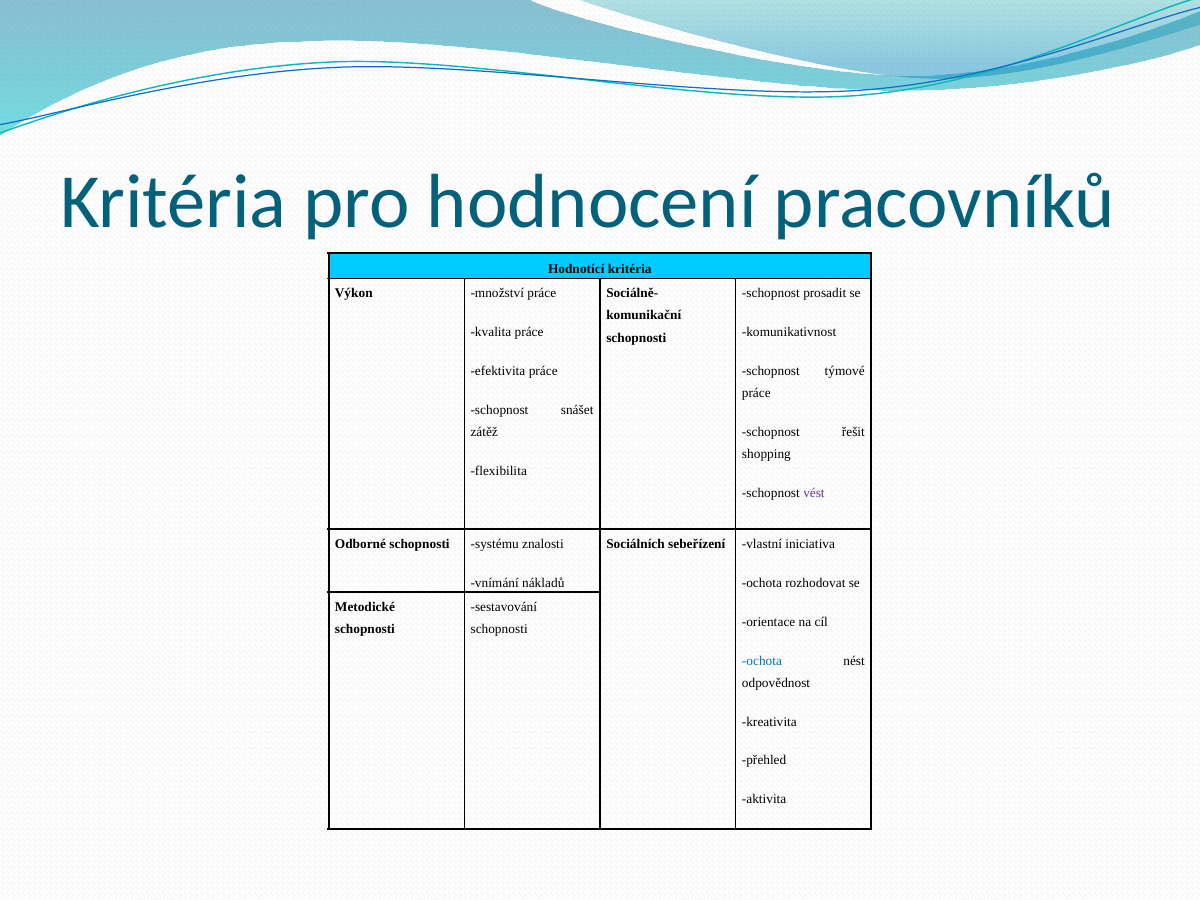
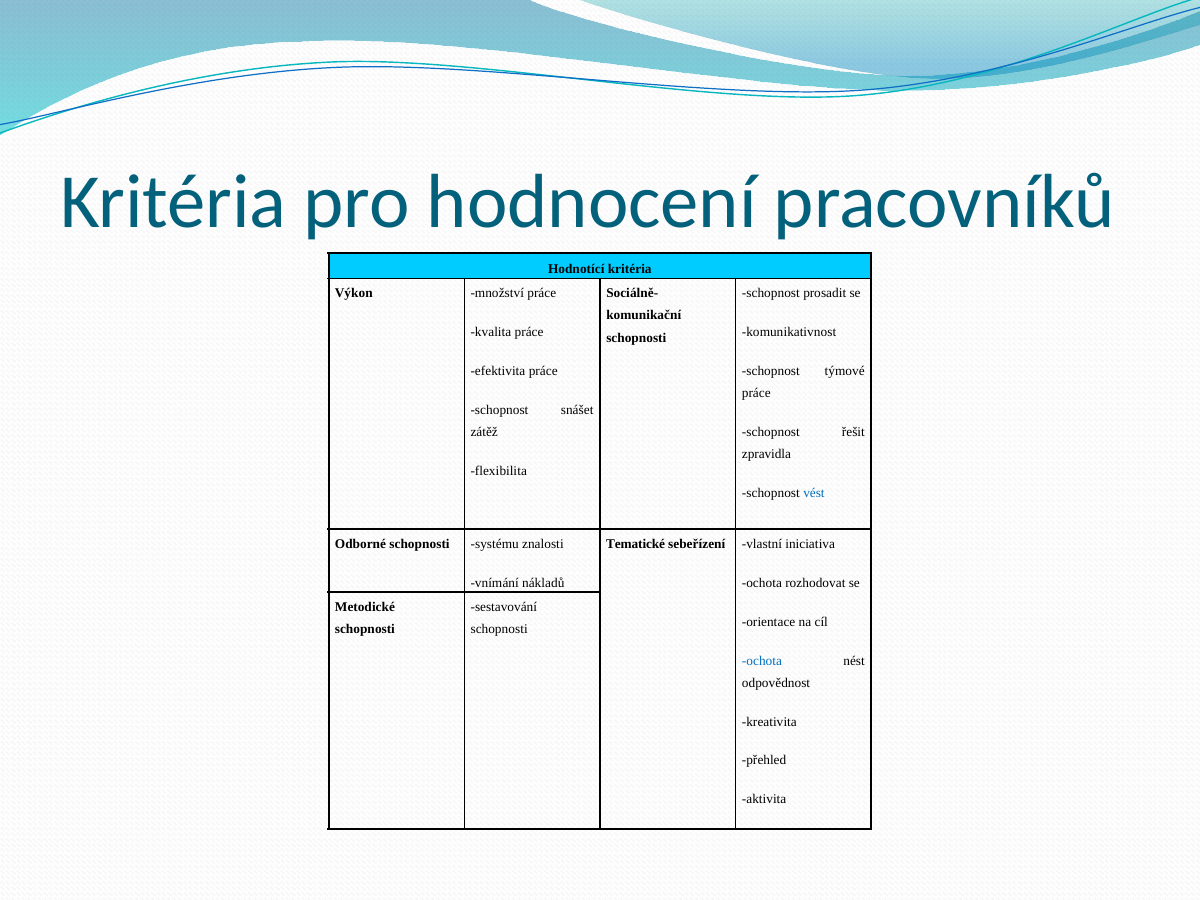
shopping: shopping -> zpravidla
vést colour: purple -> blue
Sociálních: Sociálních -> Tematické
